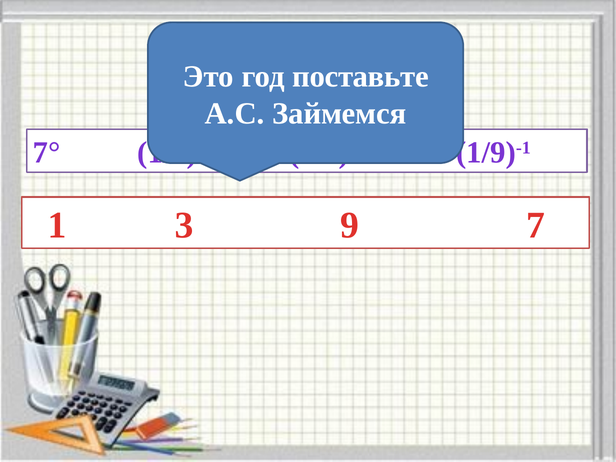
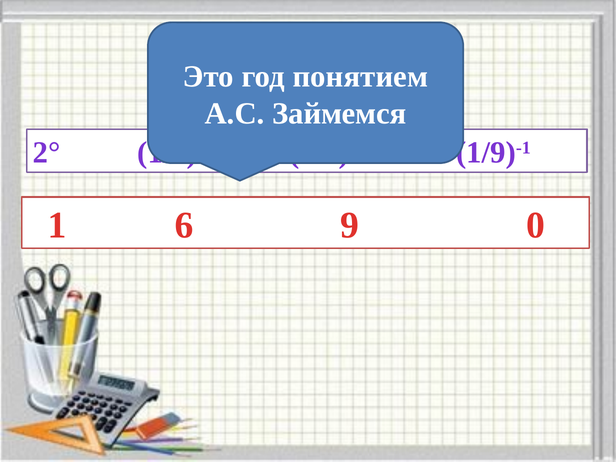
поставьте: поставьте -> понятием
7°: 7° -> 2°
3: 3 -> 6
7: 7 -> 0
